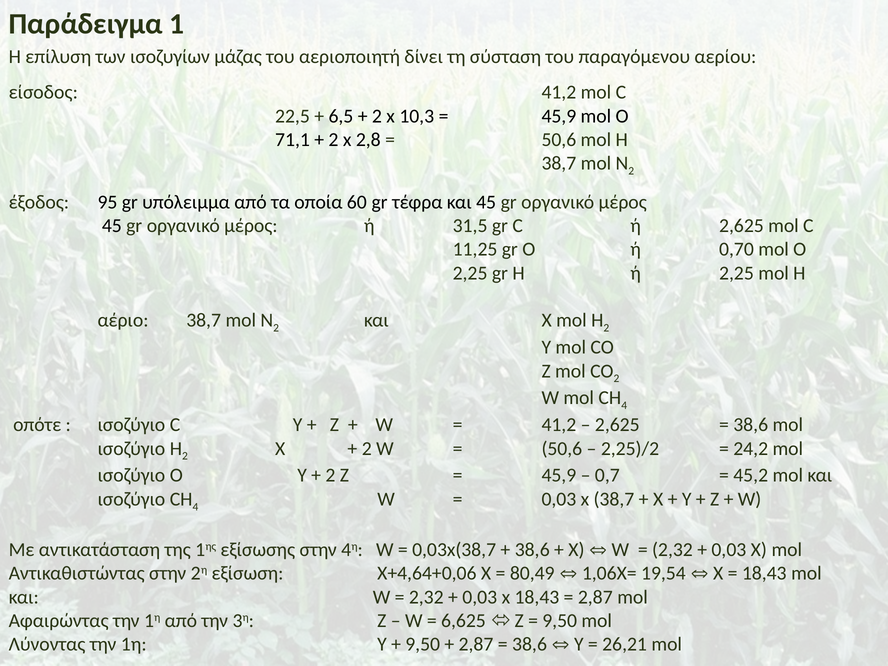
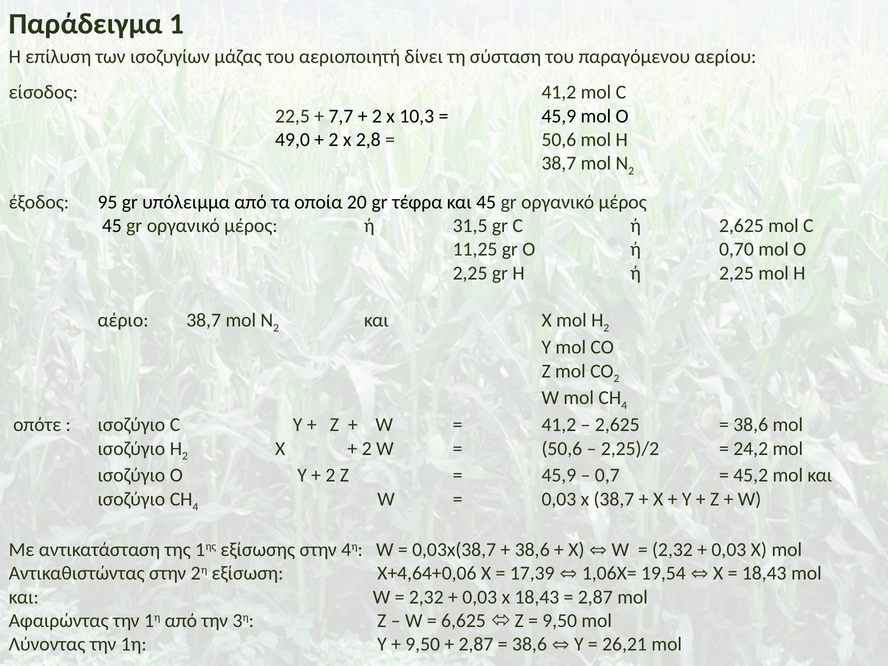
6,5: 6,5 -> 7,7
71,1: 71,1 -> 49,0
60: 60 -> 20
80,49: 80,49 -> 17,39
